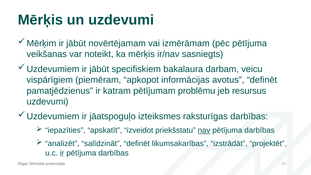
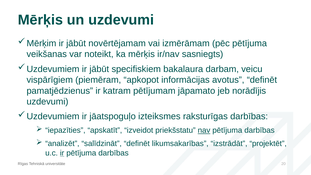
problēmu: problēmu -> jāpamato
resursus: resursus -> norādījis
